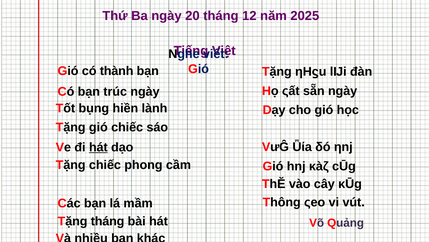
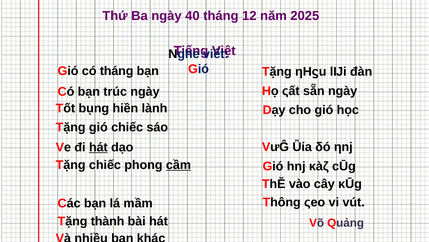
20: 20 -> 40
có thành: thành -> tháng
cầm underline: none -> present
Tặng tháng: tháng -> thành
